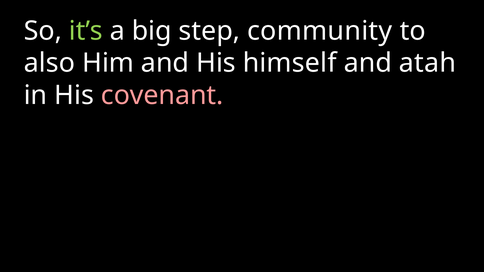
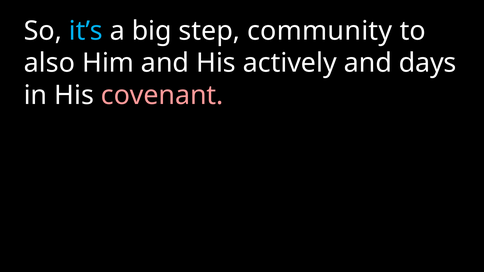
it’s colour: light green -> light blue
himself: himself -> actively
atah: atah -> days
